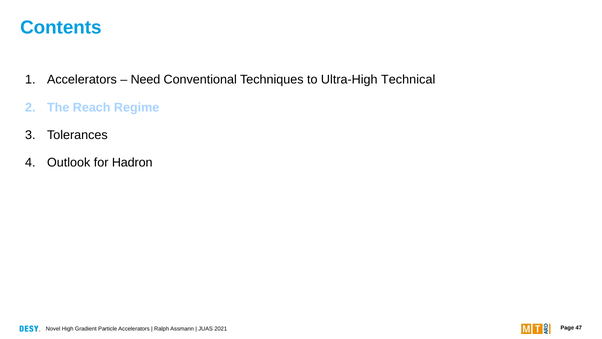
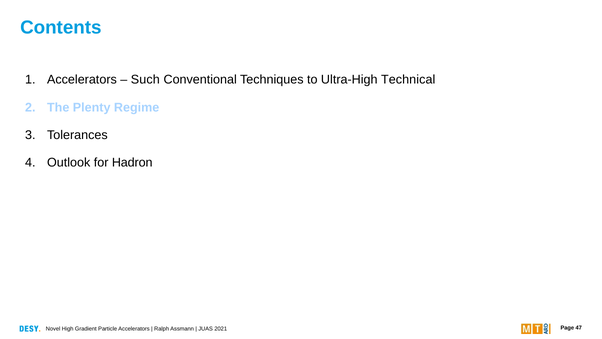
Need: Need -> Such
Reach: Reach -> Plenty
